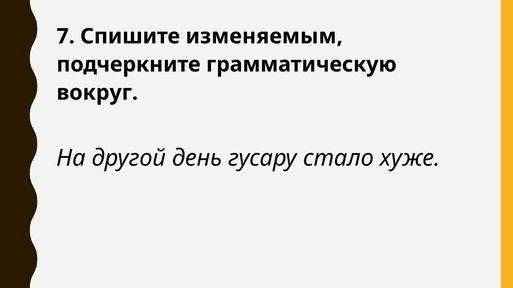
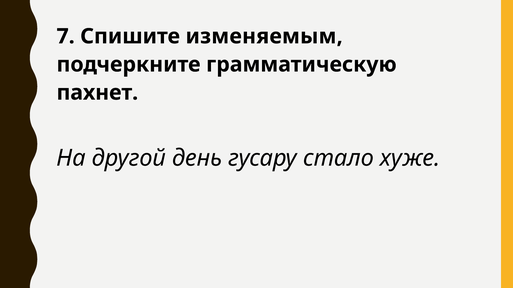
вокруг: вокруг -> пахнет
